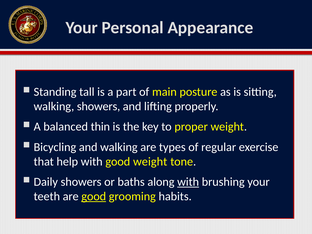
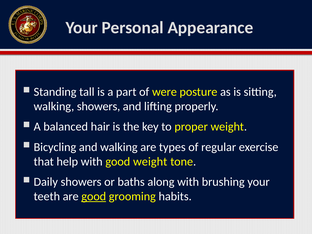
main: main -> were
thin: thin -> hair
with at (188, 182) underline: present -> none
